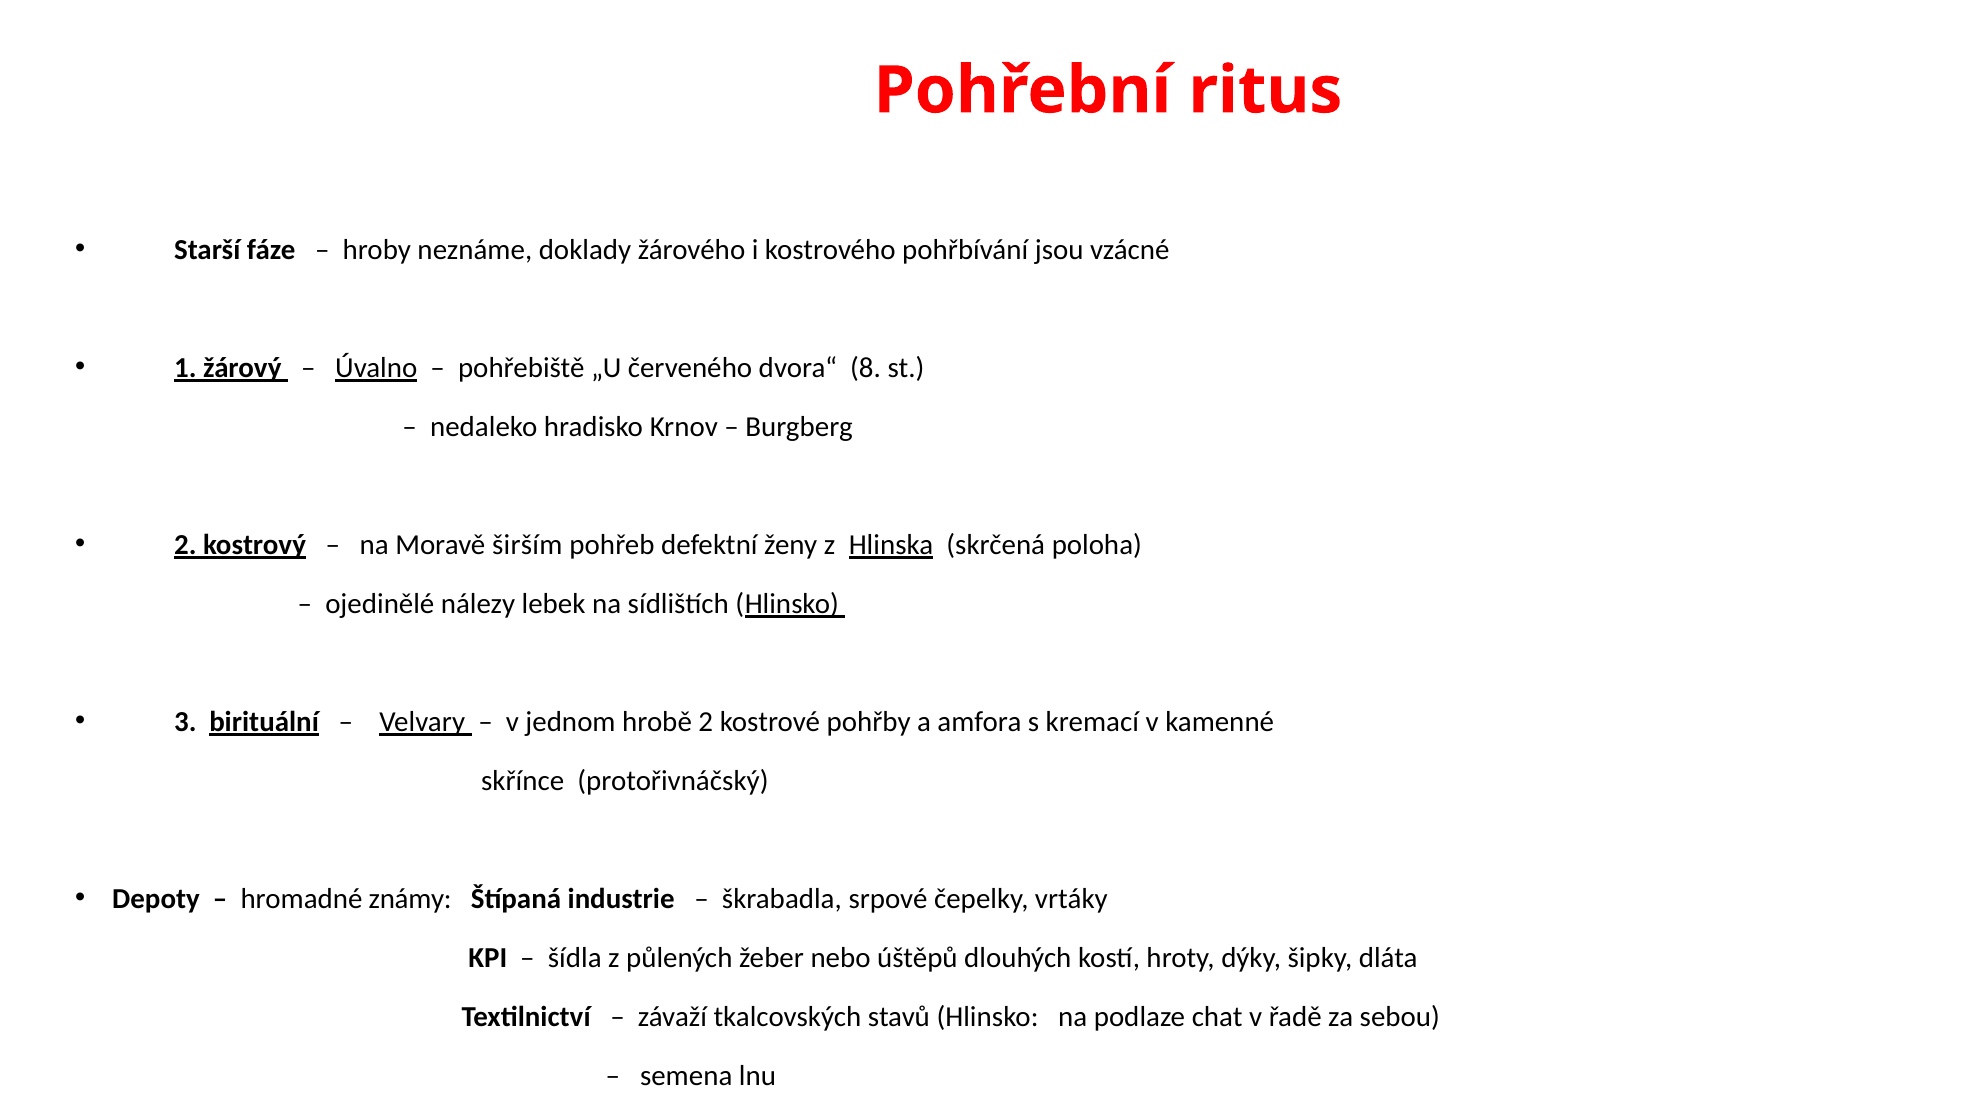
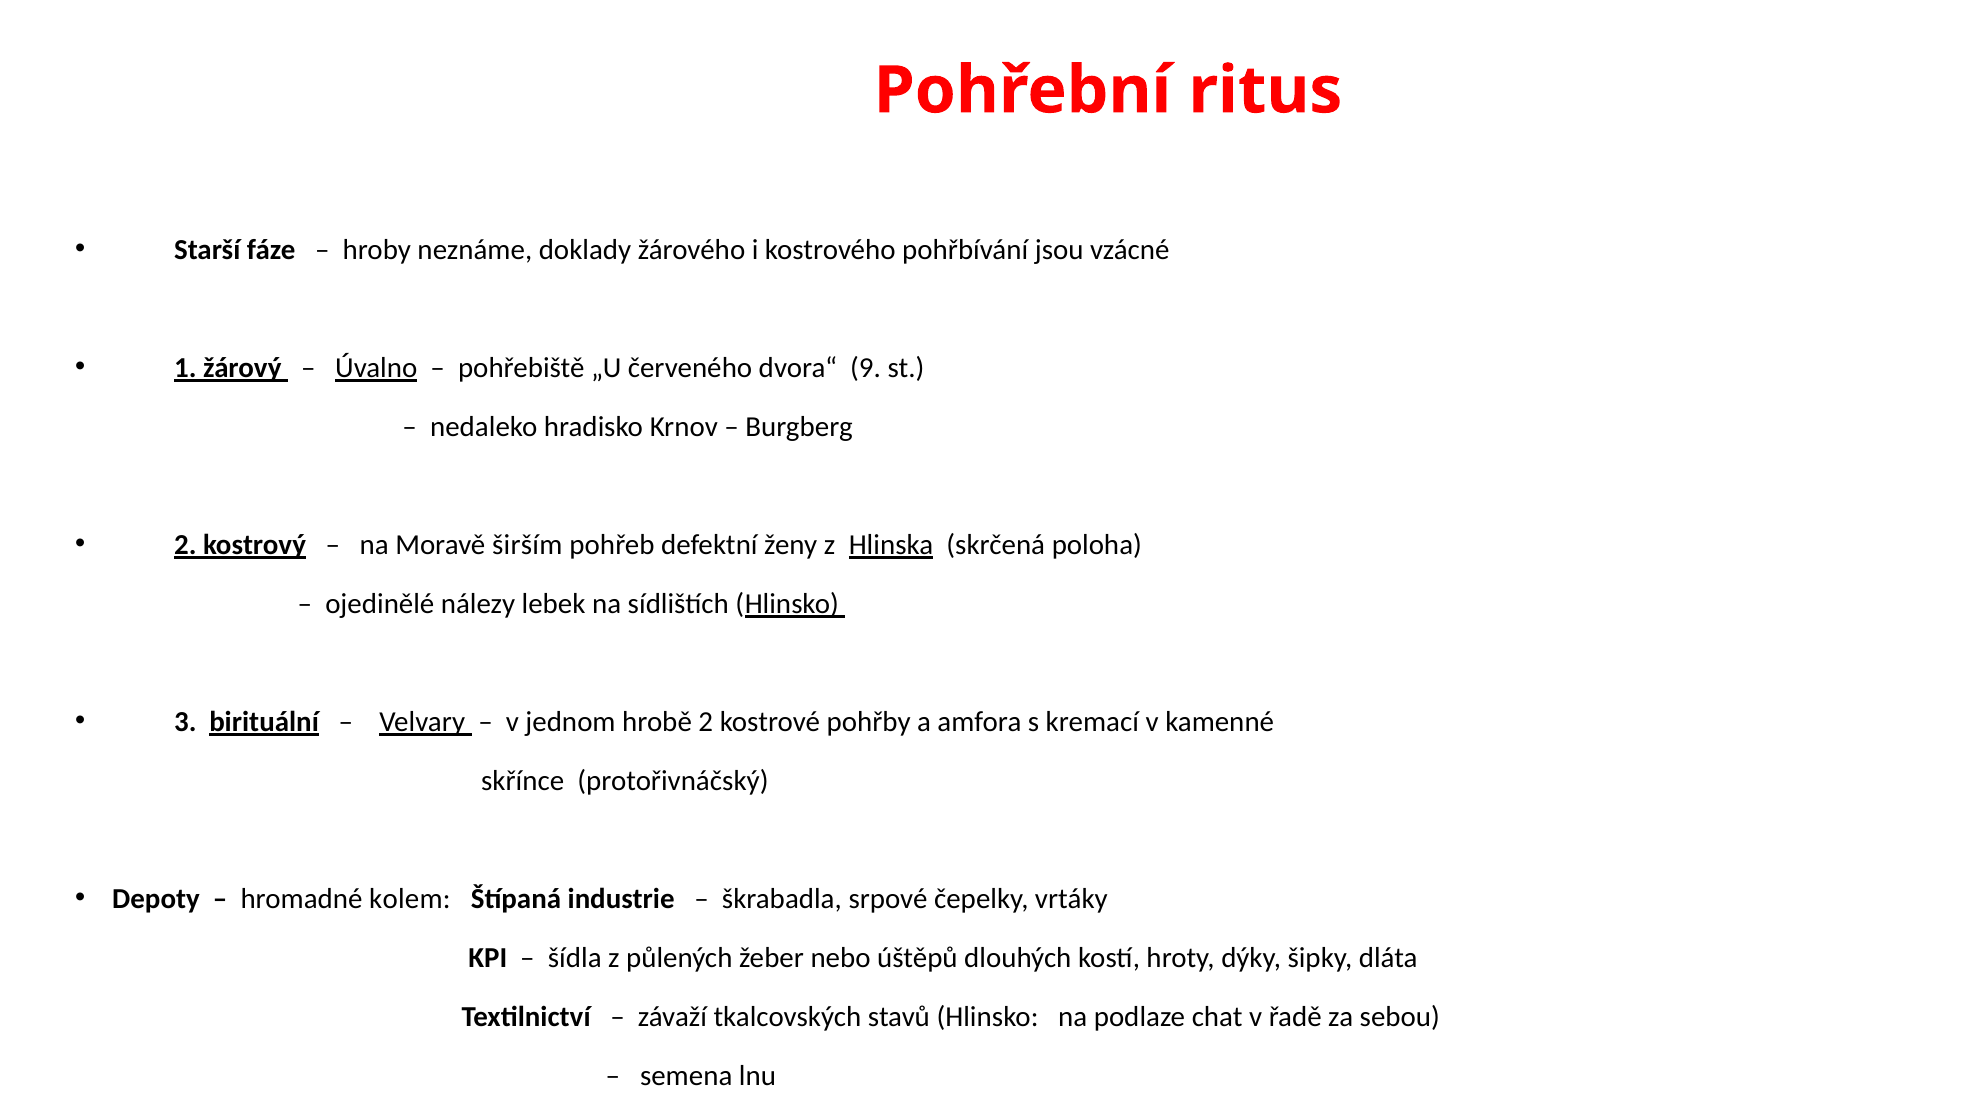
8: 8 -> 9
známy: známy -> kolem
